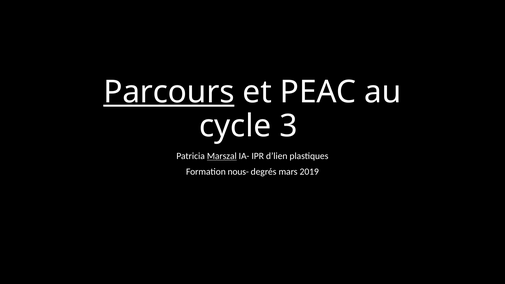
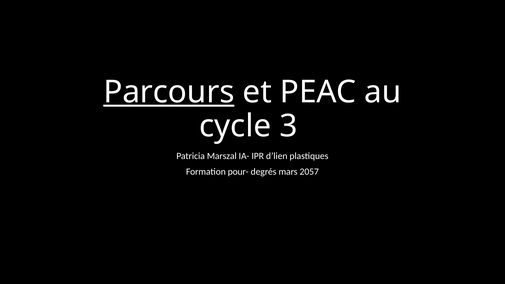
Marszal underline: present -> none
nous-: nous- -> pour-
2019: 2019 -> 2057
